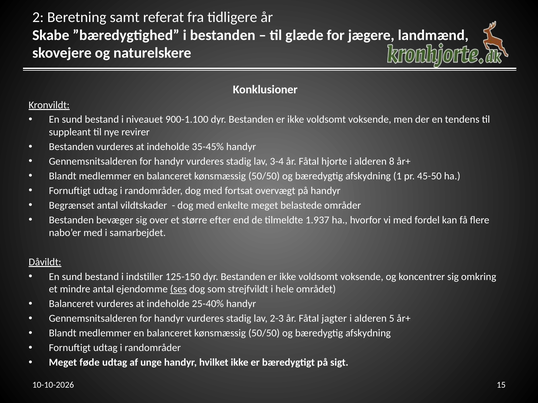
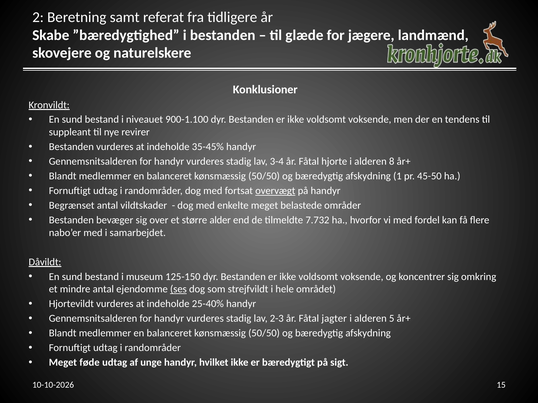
overvægt underline: none -> present
efter: efter -> alder
1.937: 1.937 -> 7.732
indstiller: indstiller -> museum
Balanceret at (71, 304): Balanceret -> Hjortevildt
